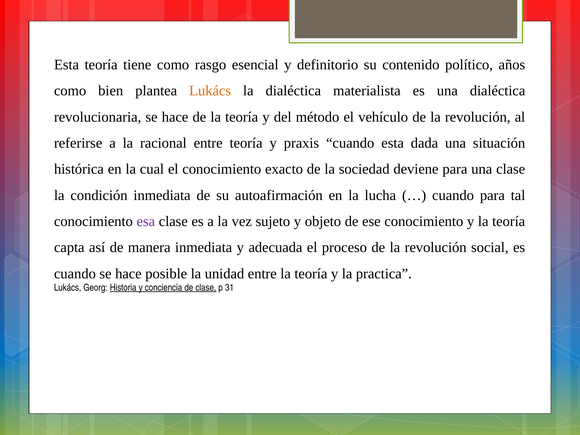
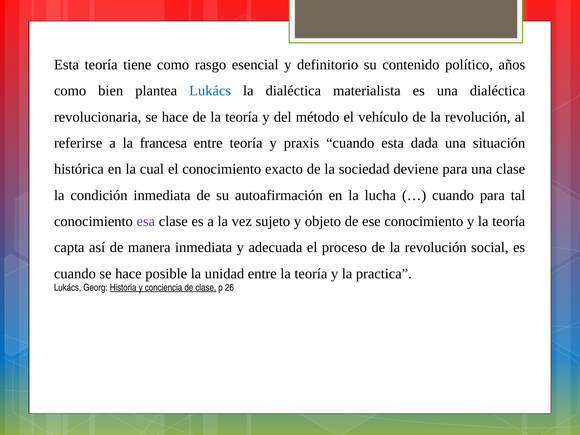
Lukács at (210, 91) colour: orange -> blue
racional: racional -> francesa
31: 31 -> 26
